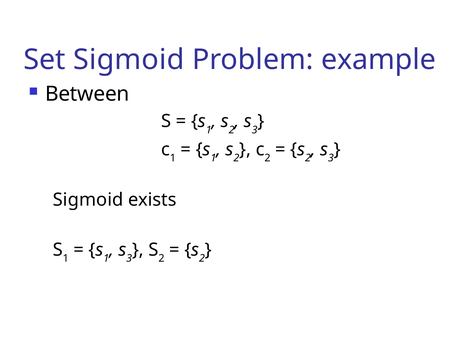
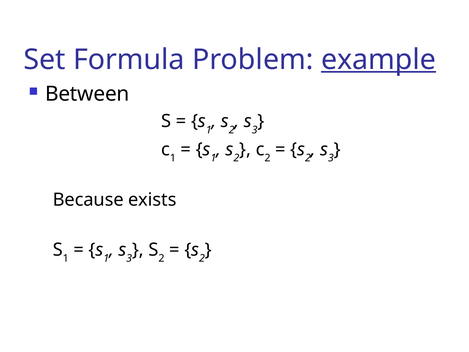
Set Sigmoid: Sigmoid -> Formula
example underline: none -> present
Sigmoid at (88, 200): Sigmoid -> Because
